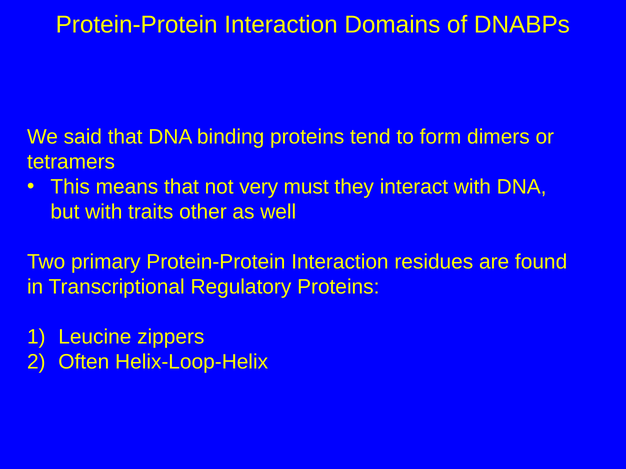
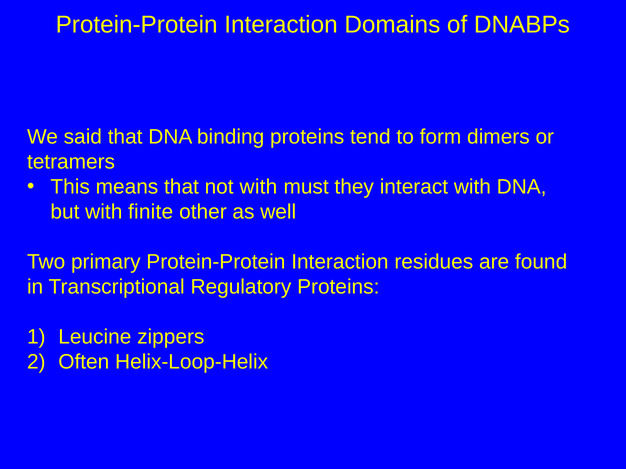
not very: very -> with
traits: traits -> finite
